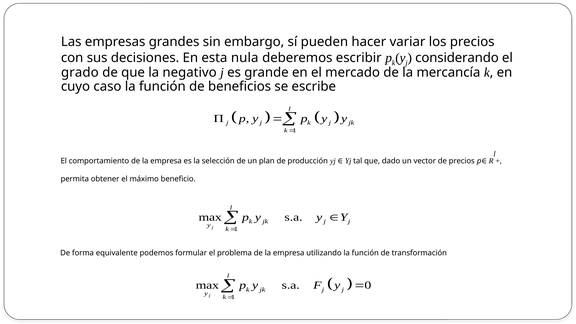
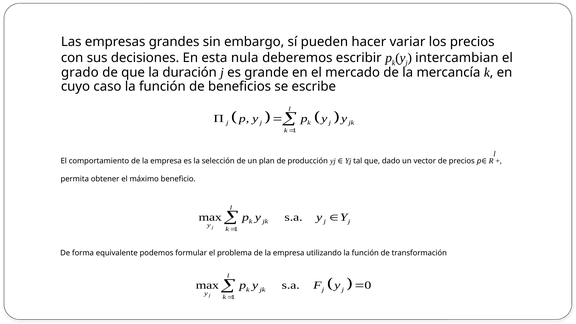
considerando: considerando -> intercambian
negativo: negativo -> duración
